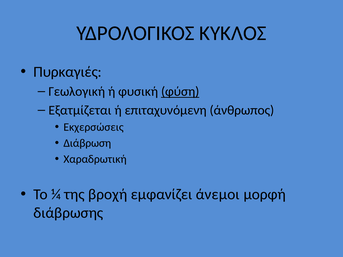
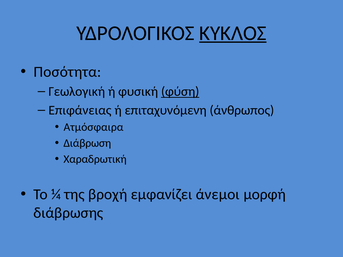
ΚΥΚΛΟΣ underline: none -> present
Πυρκαγιές: Πυρκαγιές -> Ποσότητα
Εξατμίζεται: Εξατμίζεται -> Επιφάνειας
Εκχερσώσεις: Εκχερσώσεις -> Ατμόσφαιρα
